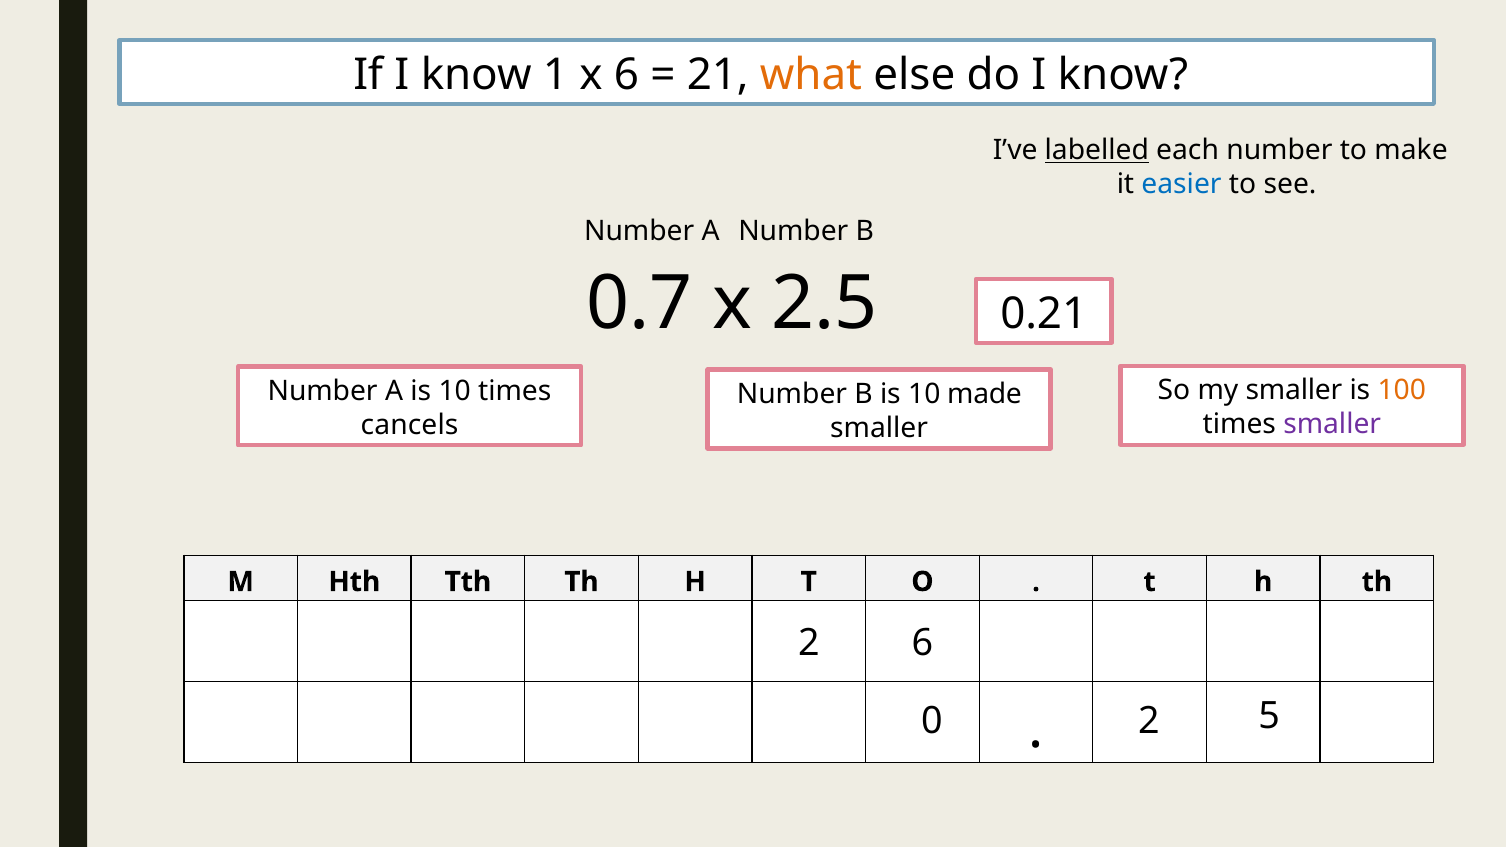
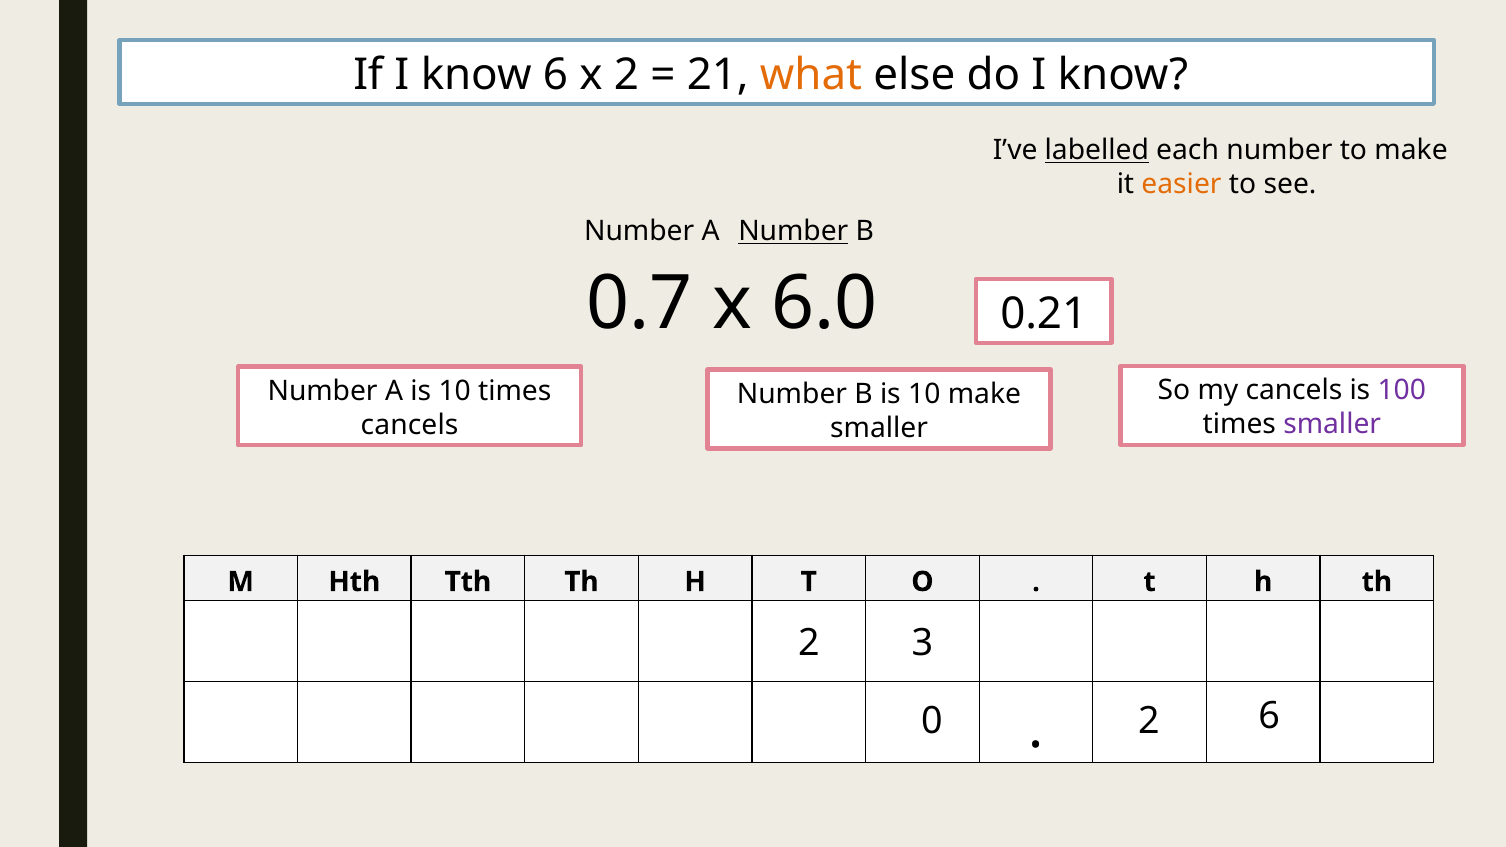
know 1: 1 -> 6
x 6: 6 -> 2
easier colour: blue -> orange
Number at (793, 231) underline: none -> present
2.5: 2.5 -> 6.0
my smaller: smaller -> cancels
100 colour: orange -> purple
10 made: made -> make
2 6: 6 -> 3
2 5: 5 -> 6
